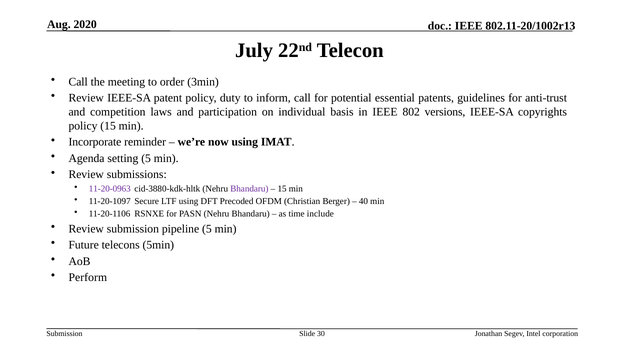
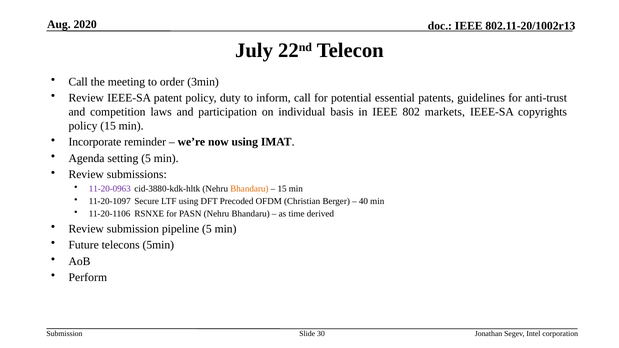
versions: versions -> markets
Bhandaru at (249, 189) colour: purple -> orange
include: include -> derived
